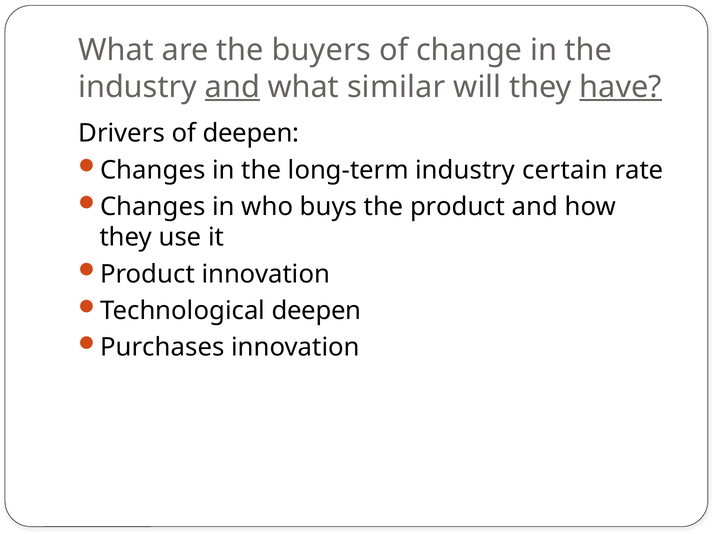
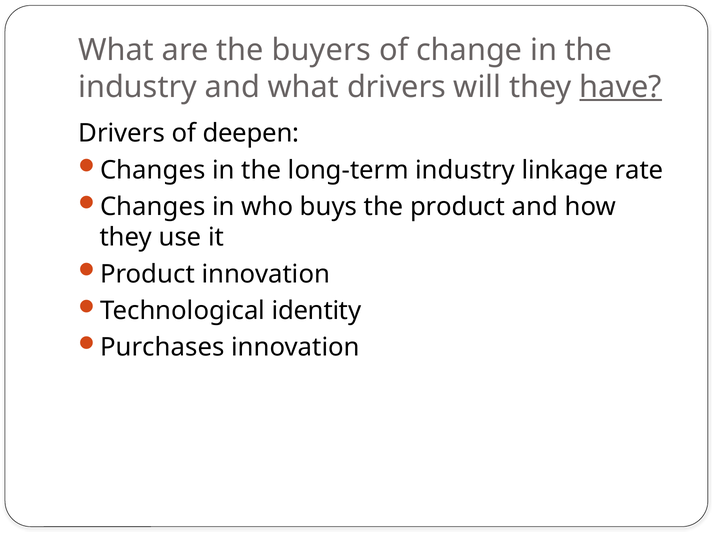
and at (232, 87) underline: present -> none
what similar: similar -> drivers
certain: certain -> linkage
Technological deepen: deepen -> identity
